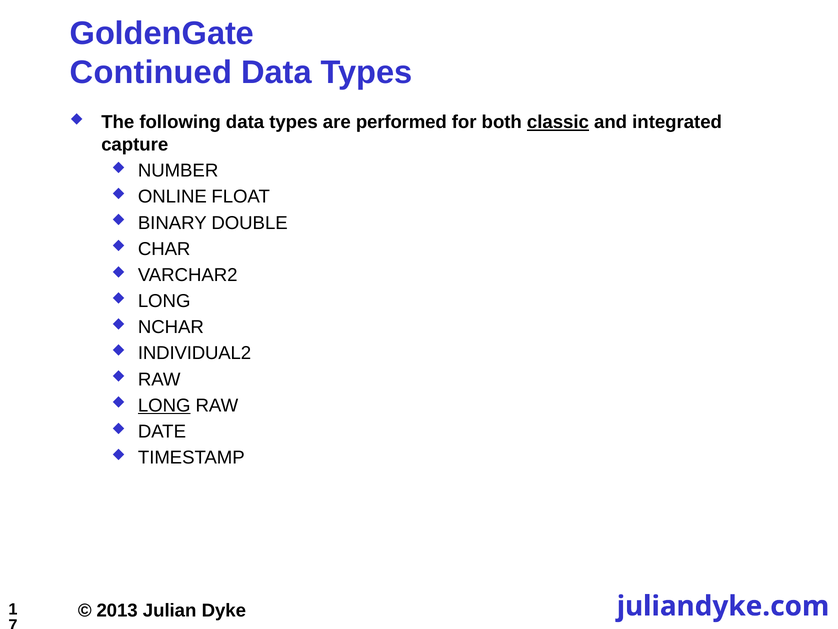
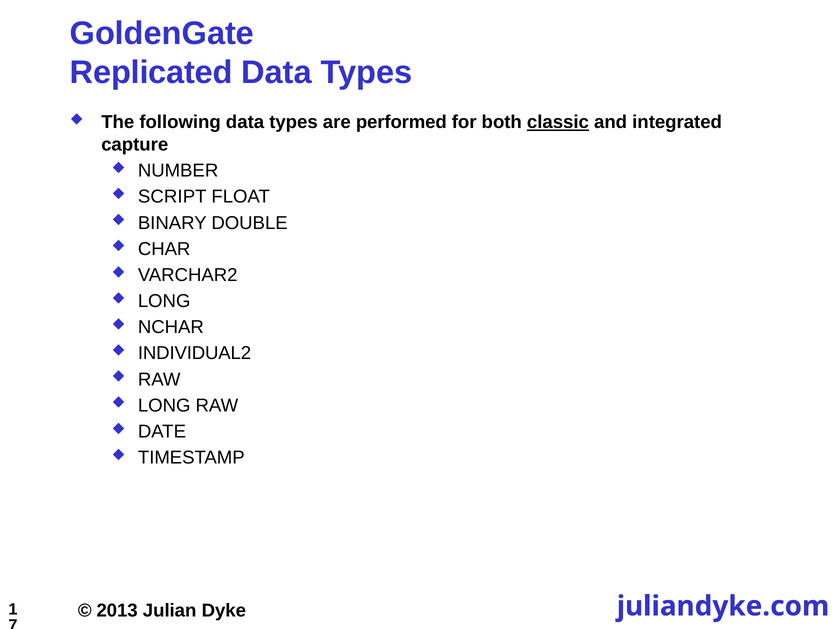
Continued: Continued -> Replicated
ONLINE: ONLINE -> SCRIPT
LONG at (164, 405) underline: present -> none
